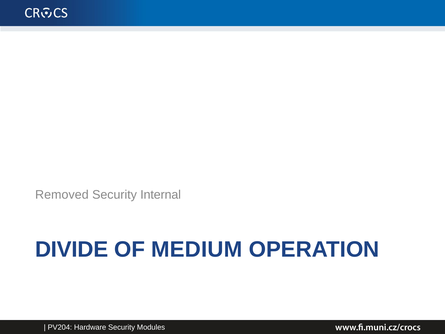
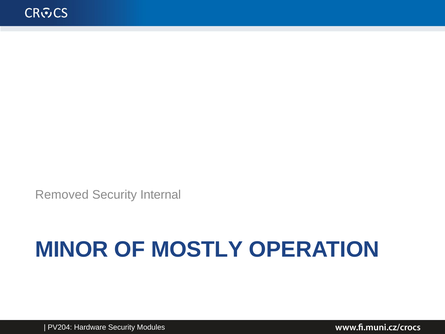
DIVIDE: DIVIDE -> MINOR
MEDIUM: MEDIUM -> MOSTLY
